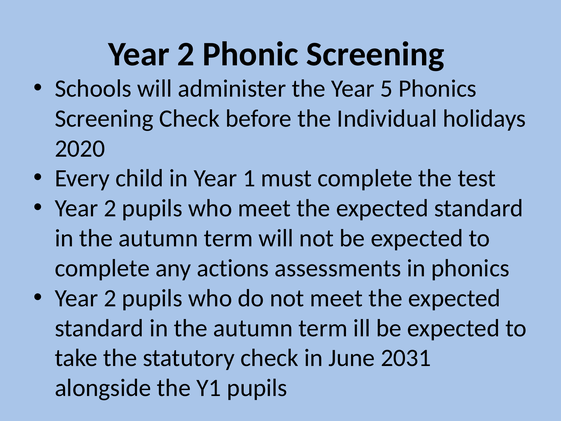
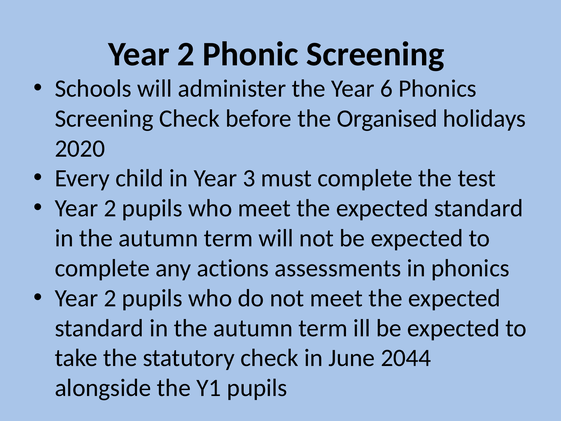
5: 5 -> 6
Individual: Individual -> Organised
1: 1 -> 3
2031: 2031 -> 2044
